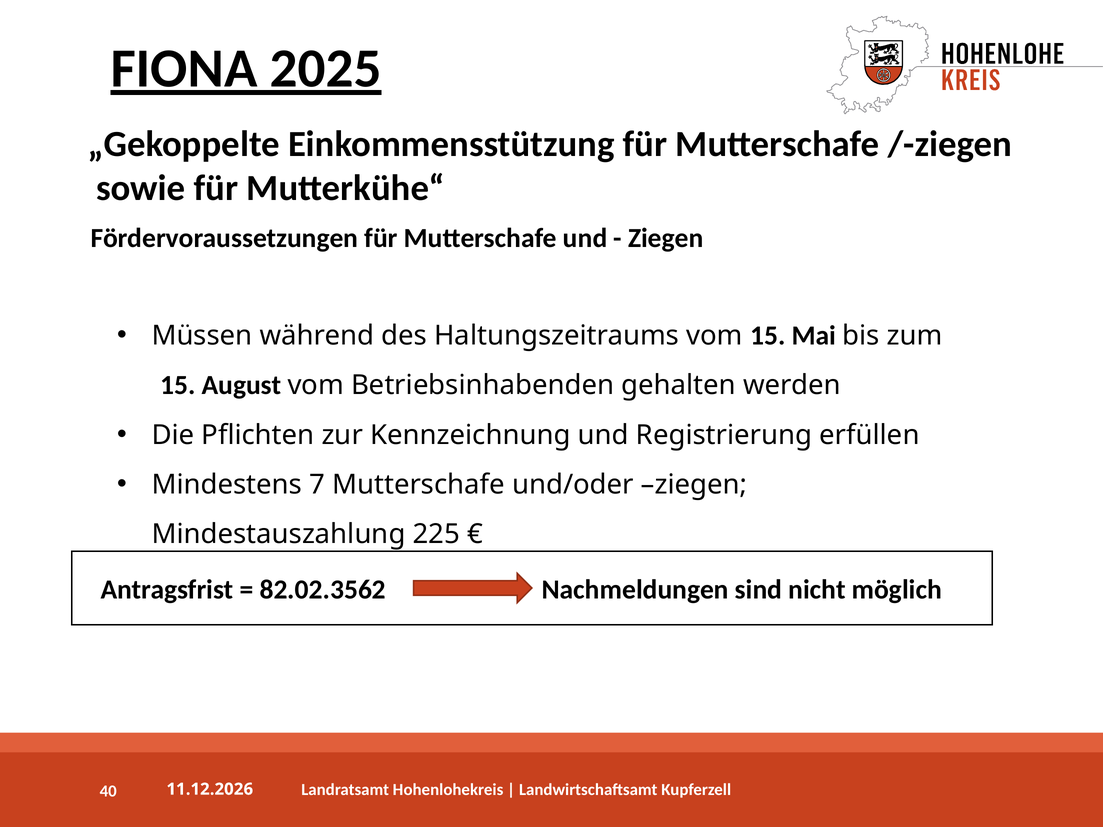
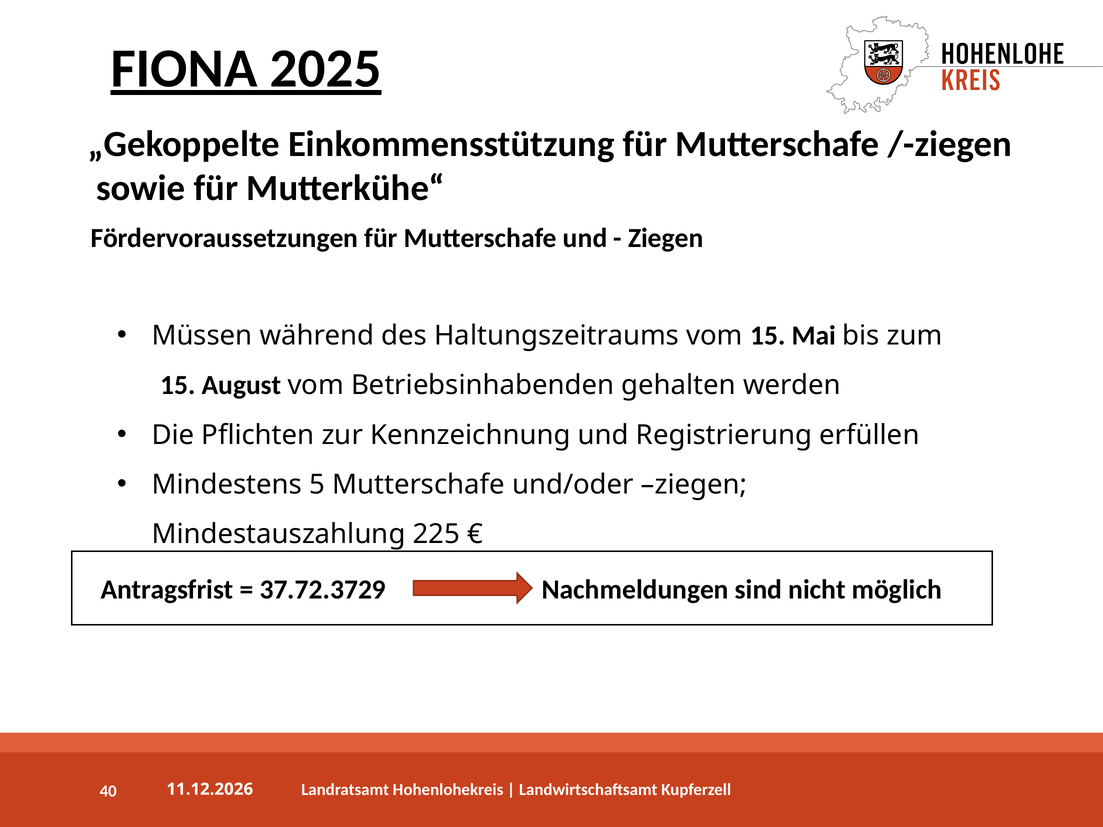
7: 7 -> 5
82.02.3562: 82.02.3562 -> 37.72.3729
